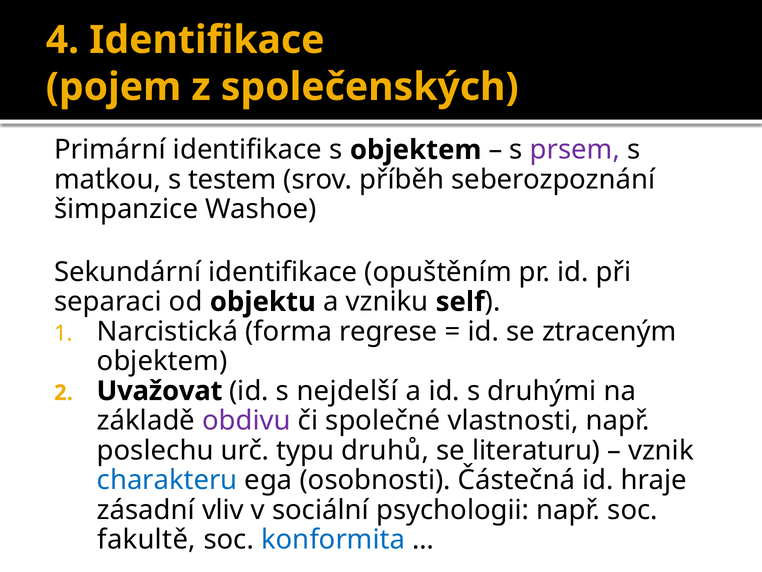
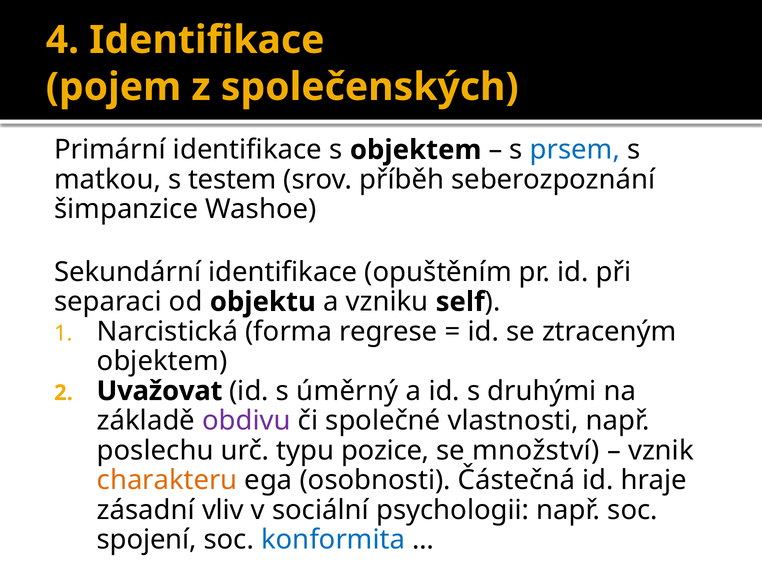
prsem colour: purple -> blue
nejdelší: nejdelší -> úměrný
druhů: druhů -> pozice
literaturu: literaturu -> množství
charakteru colour: blue -> orange
fakultě: fakultě -> spojení
